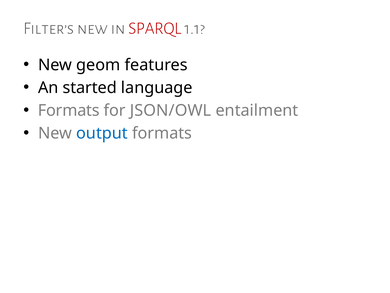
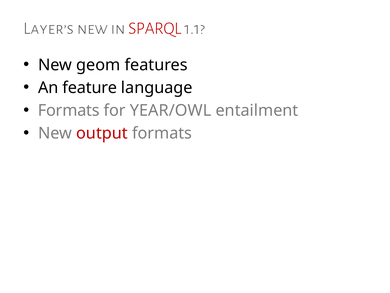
Filter’s: Filter’s -> Layer’s
started: started -> feature
JSON/OWL: JSON/OWL -> YEAR/OWL
output colour: blue -> red
